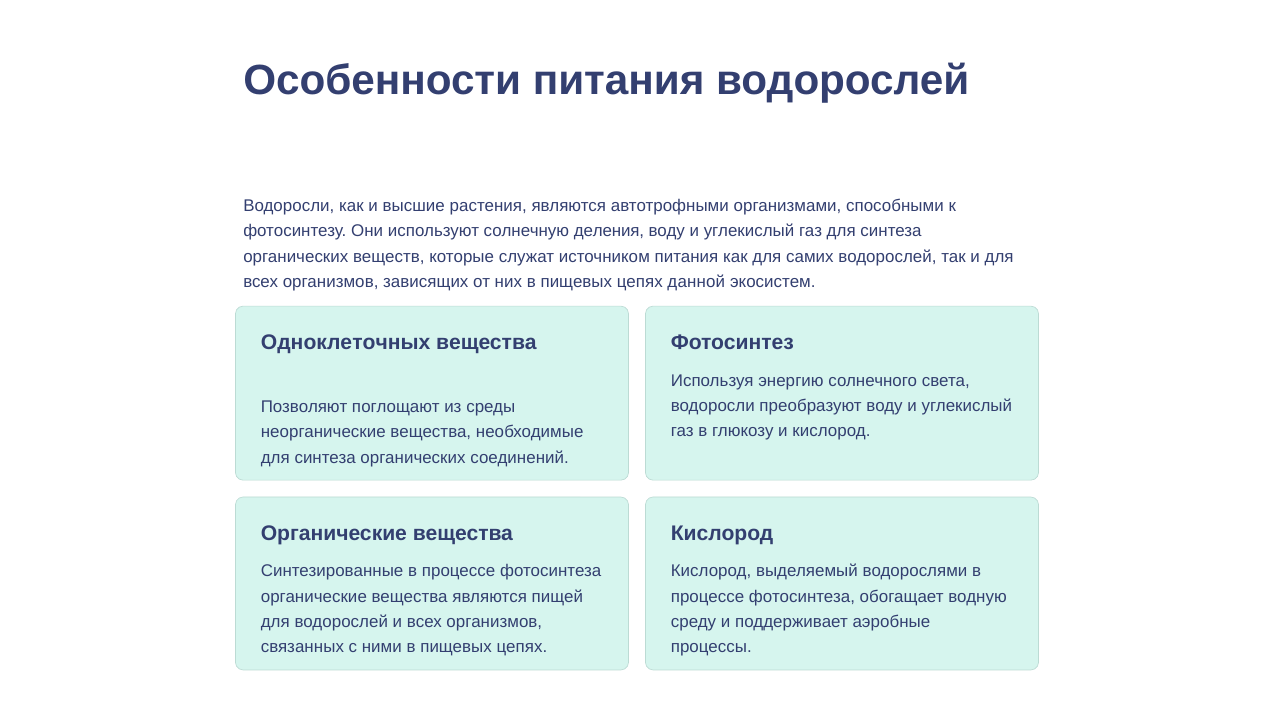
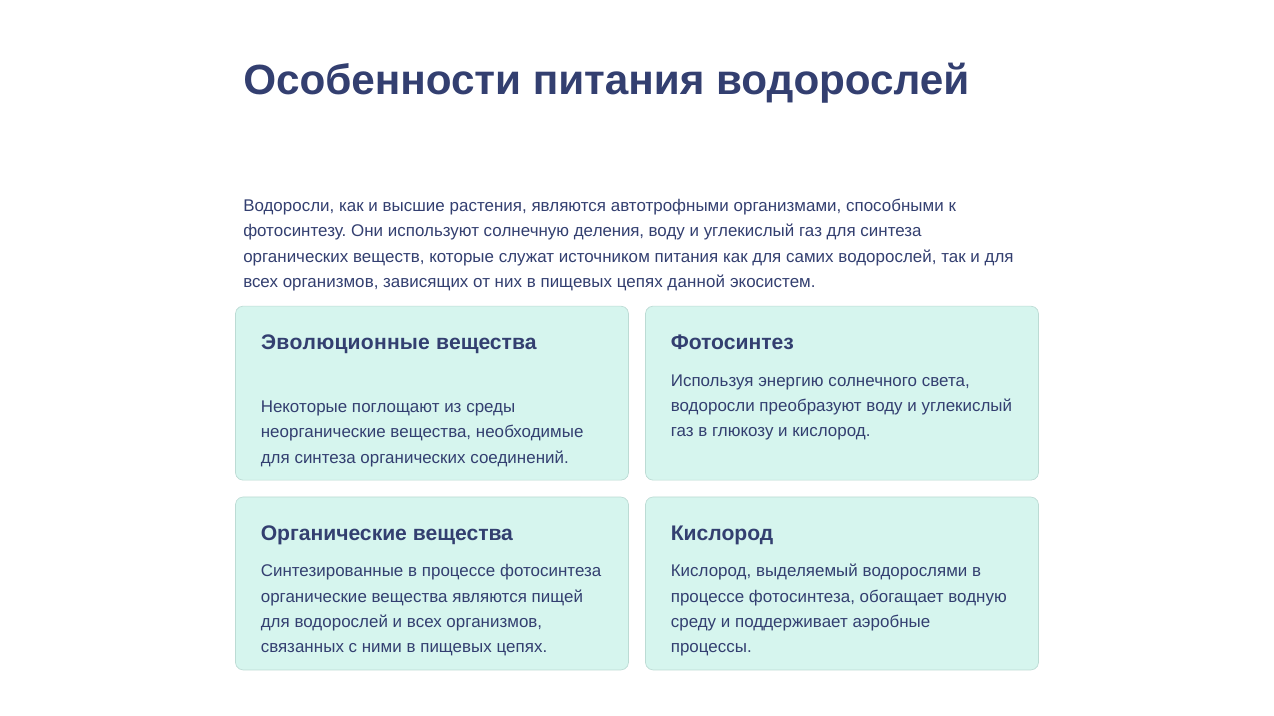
Одноклеточных: Одноклеточных -> Эволюционные
Позволяют: Позволяют -> Некоторые
